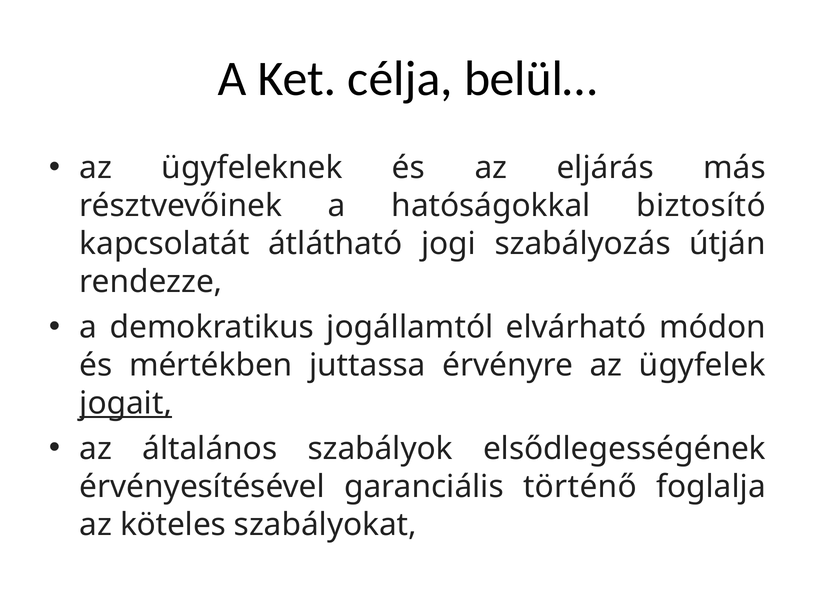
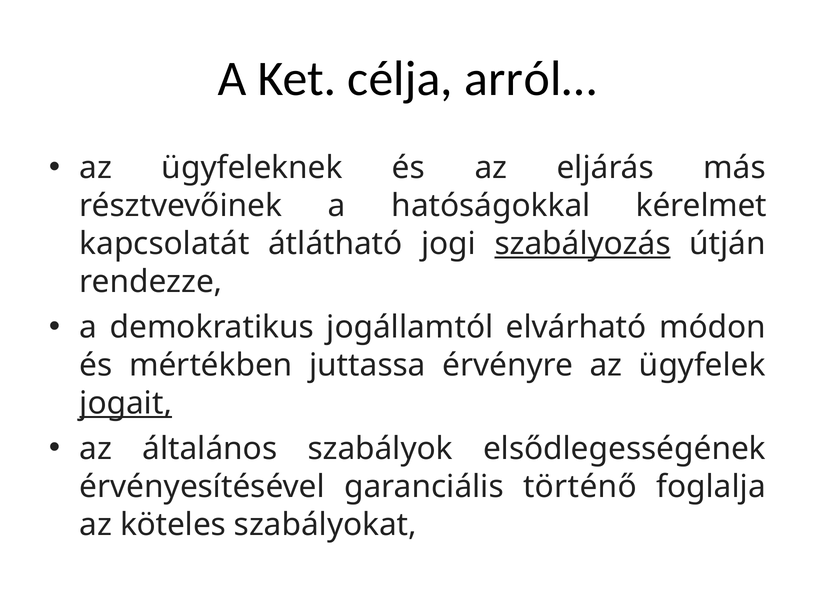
belül…: belül… -> arról…
biztosító: biztosító -> kérelmet
szabályozás underline: none -> present
